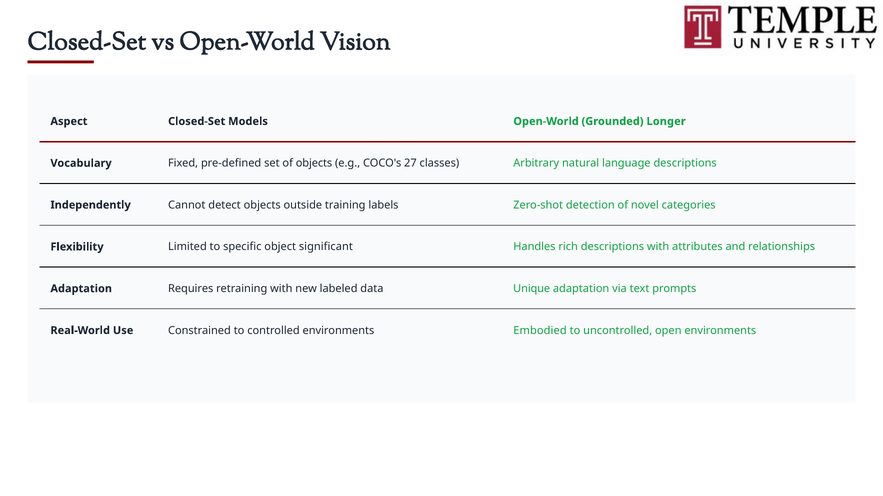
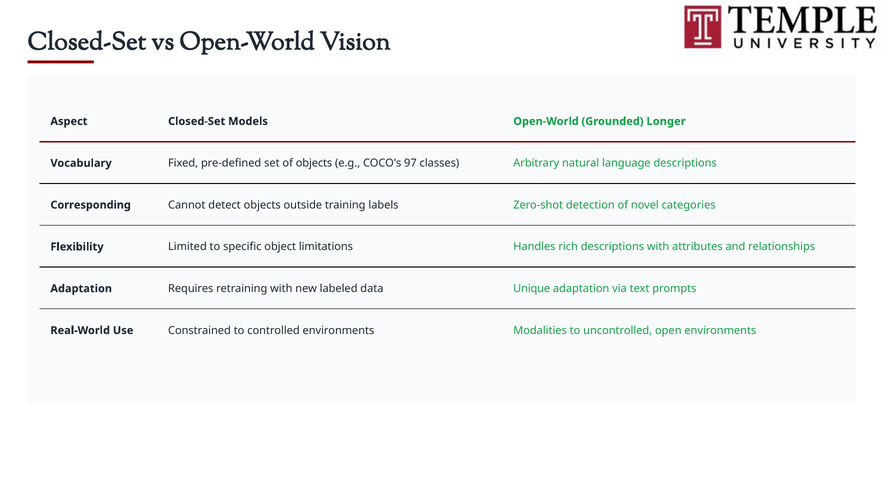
27: 27 -> 97
Independently: Independently -> Corresponding
significant: significant -> limitations
Embodied: Embodied -> Modalities
